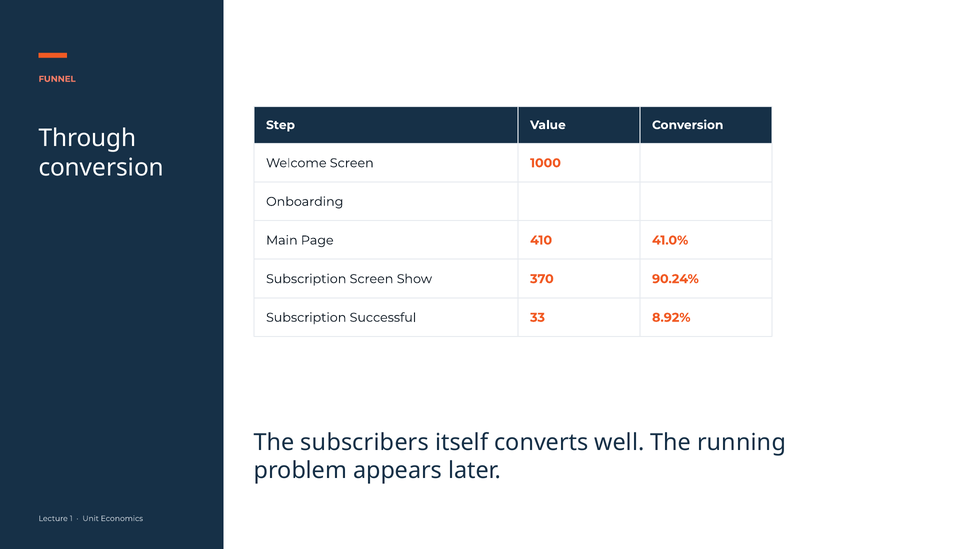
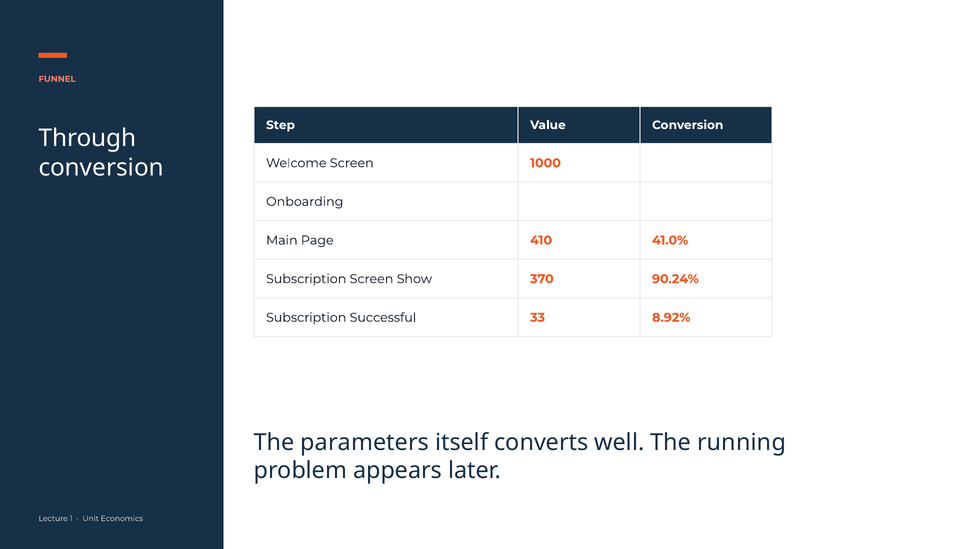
subscribers: subscribers -> parameters
